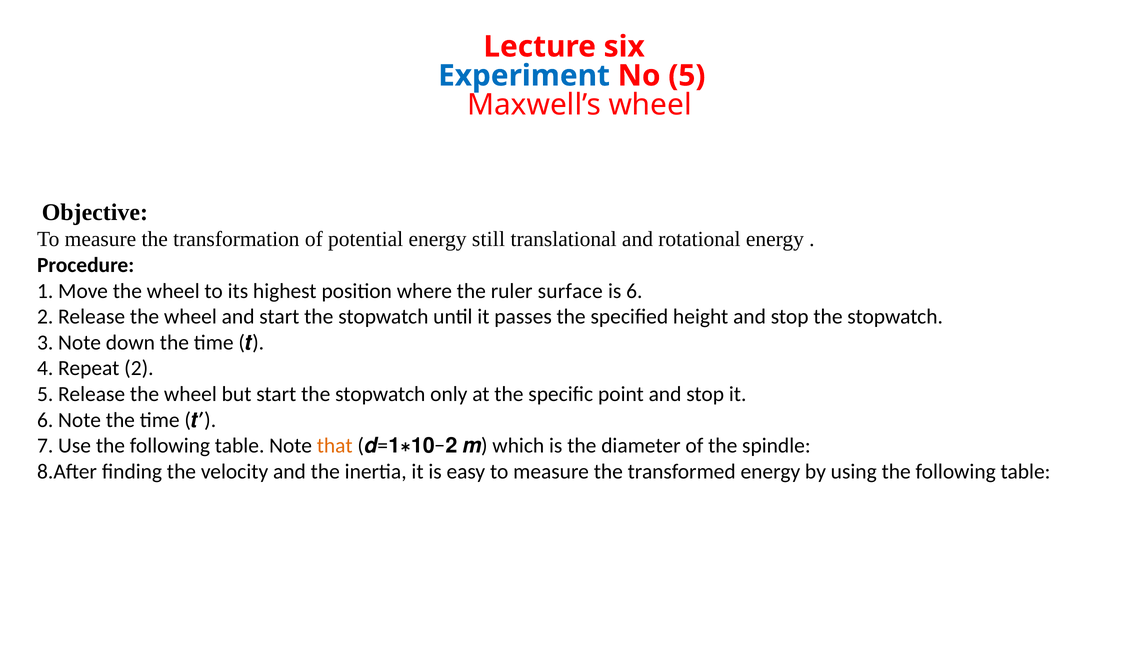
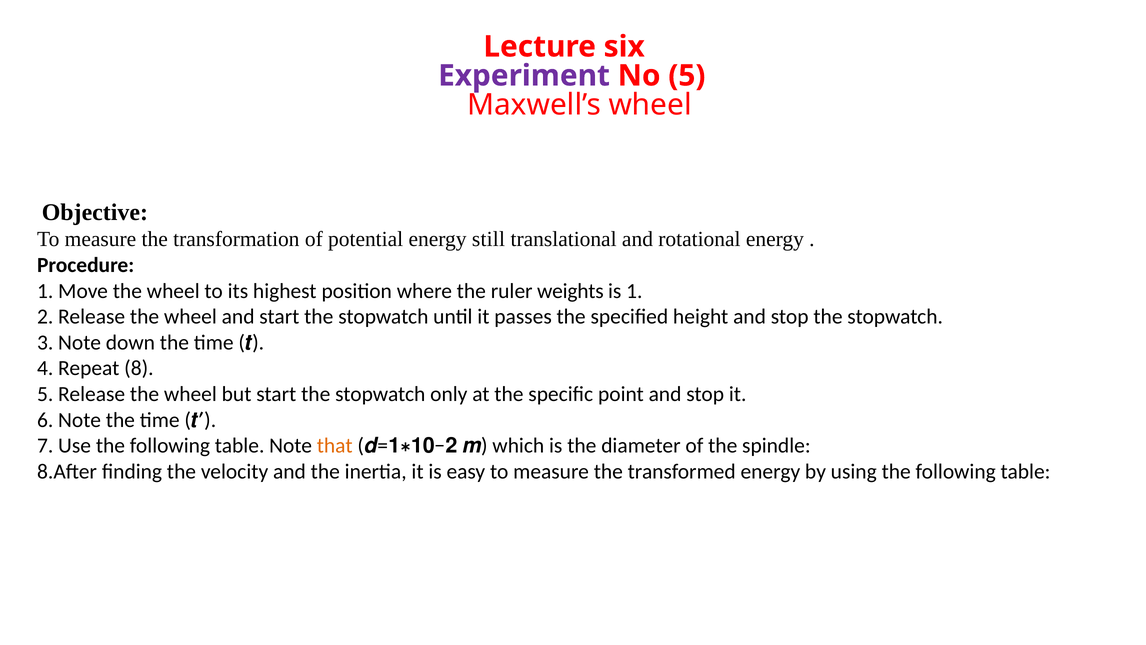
Experiment colour: blue -> purple
surface: surface -> weights
is 6: 6 -> 1
Repeat 2: 2 -> 8
